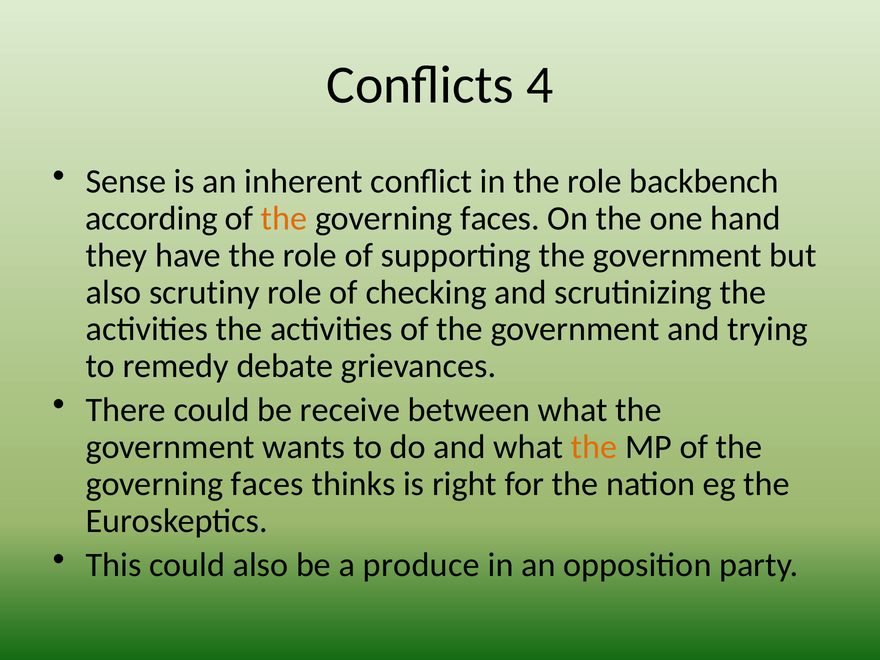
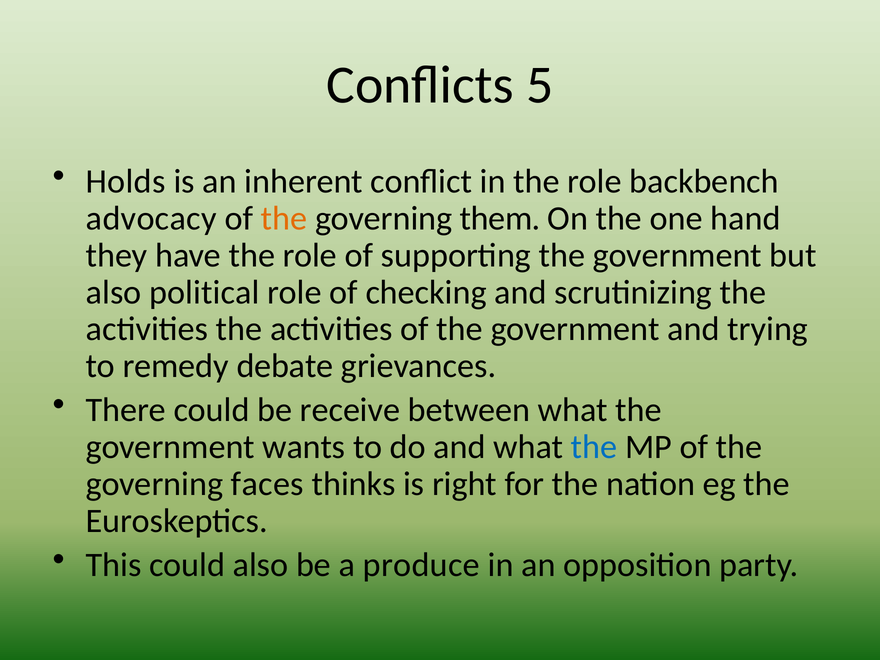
4: 4 -> 5
Sense: Sense -> Holds
according: according -> advocacy
faces at (500, 218): faces -> them
scrutiny: scrutiny -> political
the at (594, 447) colour: orange -> blue
